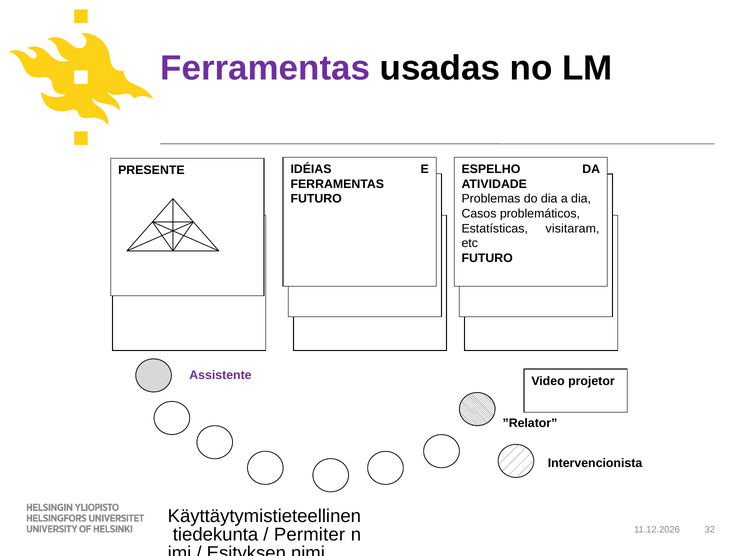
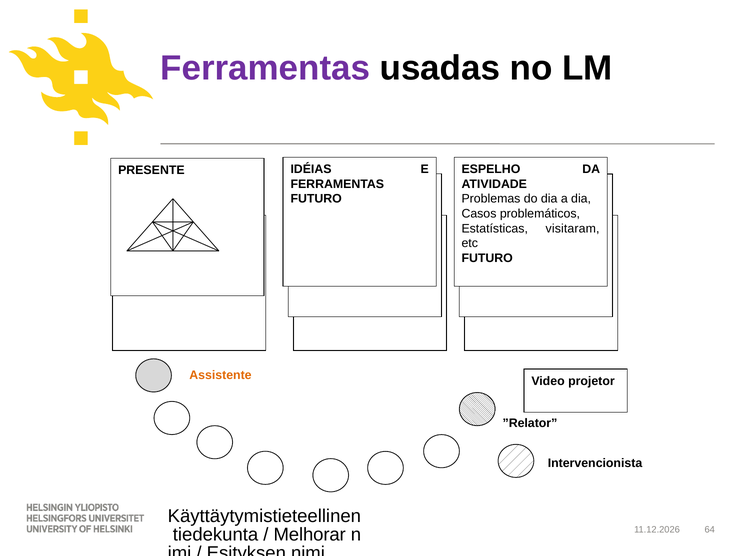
Assistente colour: purple -> orange
32: 32 -> 64
Permiter: Permiter -> Melhorar
